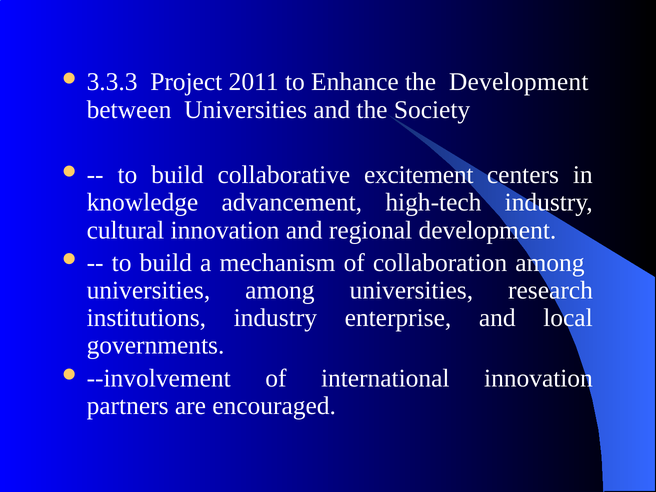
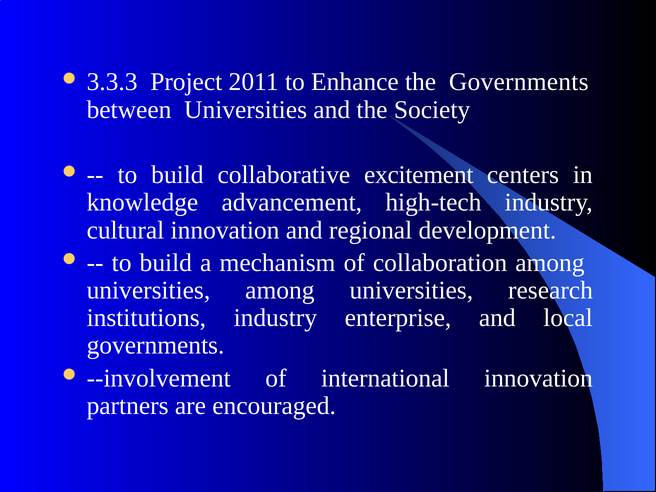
the Development: Development -> Governments
